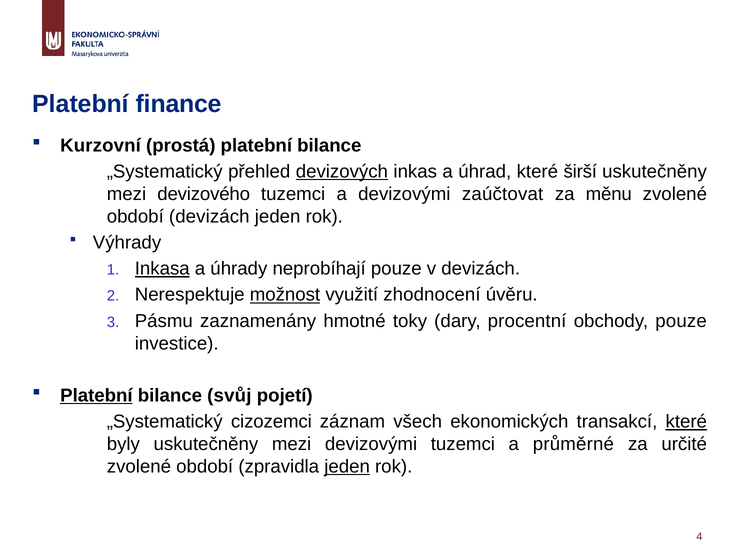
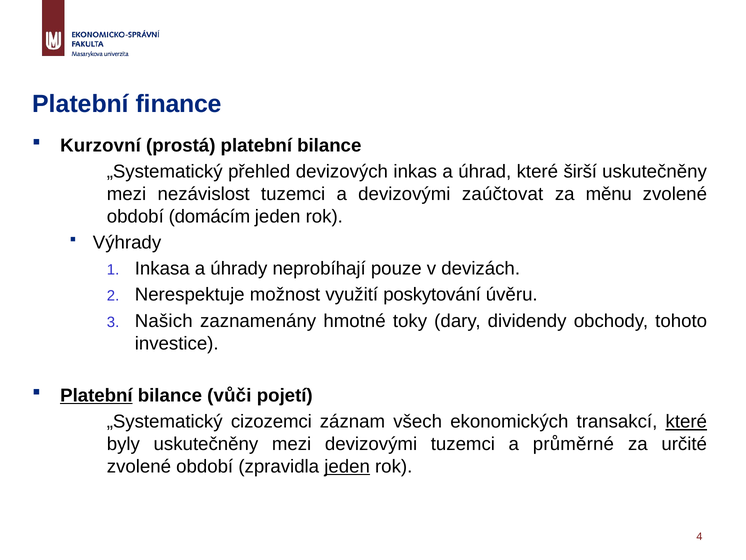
devizových underline: present -> none
devizového: devizového -> nezávislost
období devizách: devizách -> domácím
Inkasa underline: present -> none
možnost underline: present -> none
zhodnocení: zhodnocení -> poskytování
Pásmu: Pásmu -> Našich
procentní: procentní -> dividendy
obchody pouze: pouze -> tohoto
svůj: svůj -> vůči
